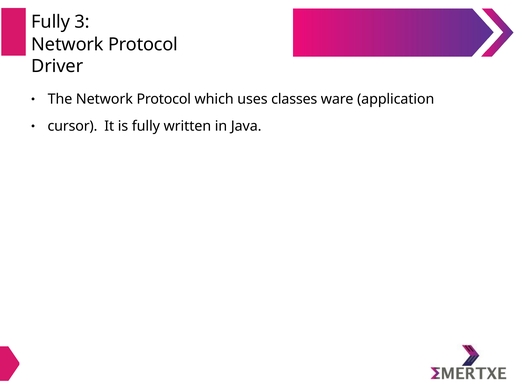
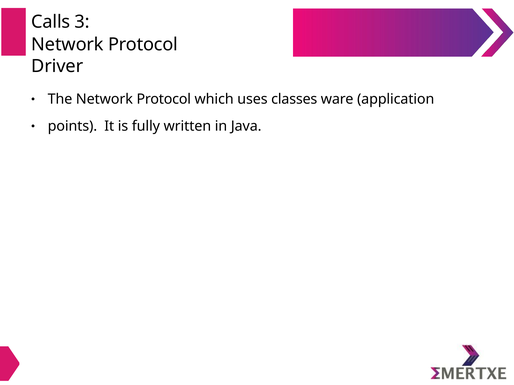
Fully at (51, 22): Fully -> Calls
cursor: cursor -> points
